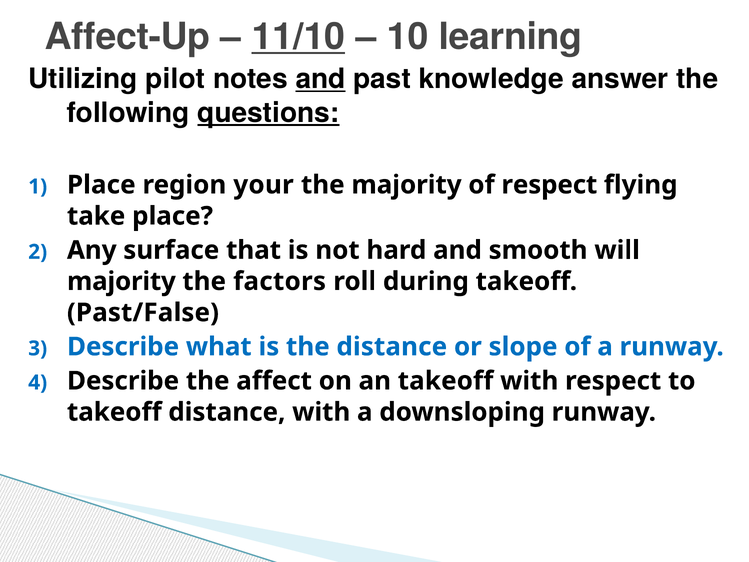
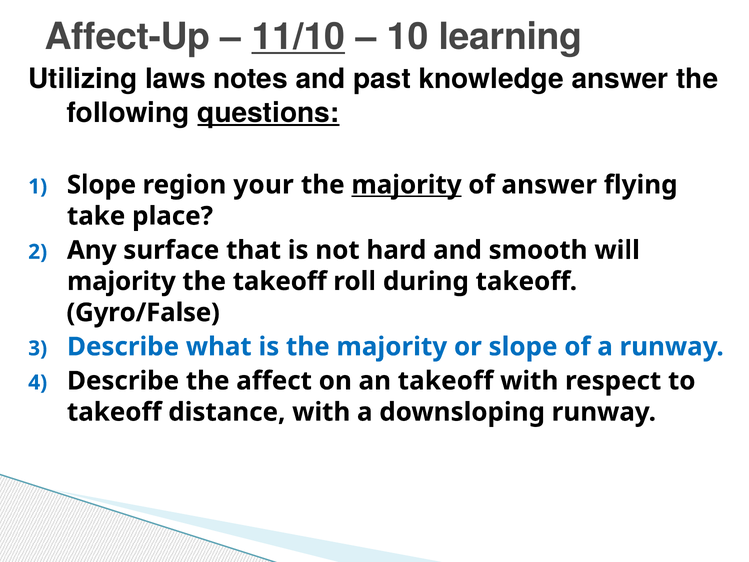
pilot: pilot -> laws
and at (321, 79) underline: present -> none
Place at (101, 185): Place -> Slope
majority at (406, 185) underline: none -> present
of respect: respect -> answer
the factors: factors -> takeoff
Past/False: Past/False -> Gyro/False
is the distance: distance -> majority
